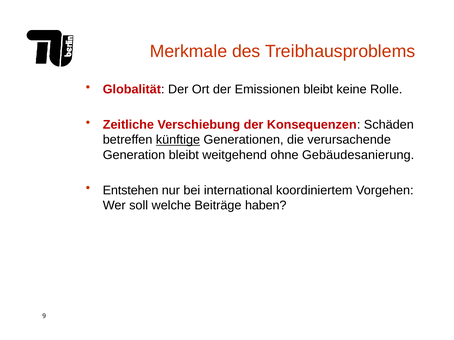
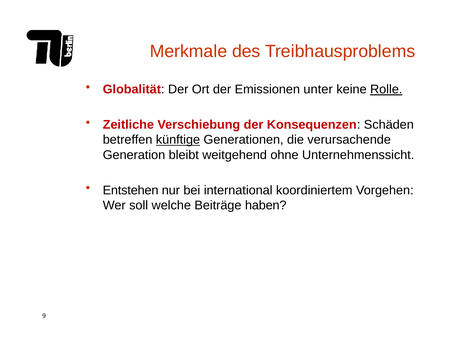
Emissionen bleibt: bleibt -> unter
Rolle underline: none -> present
Gebäudesanierung: Gebäudesanierung -> Unternehmenssicht
